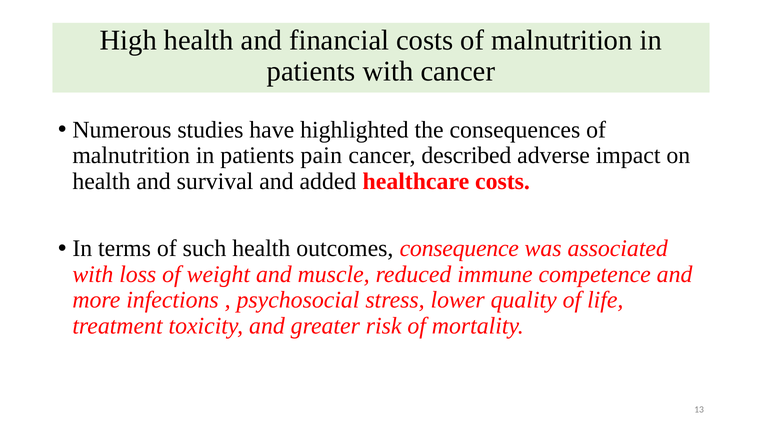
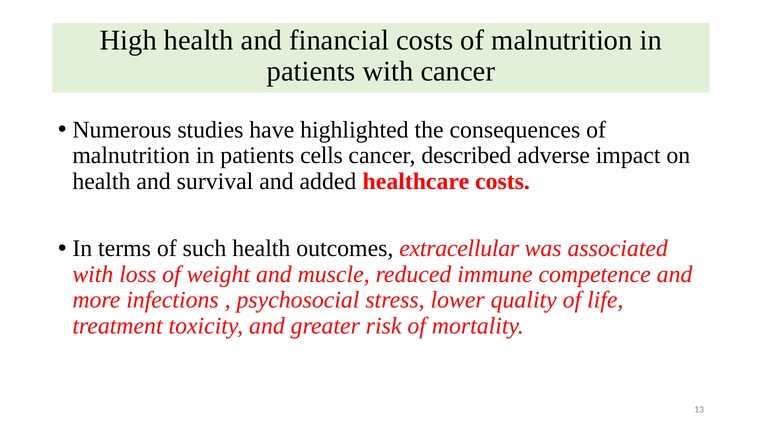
pain: pain -> cells
consequence: consequence -> extracellular
